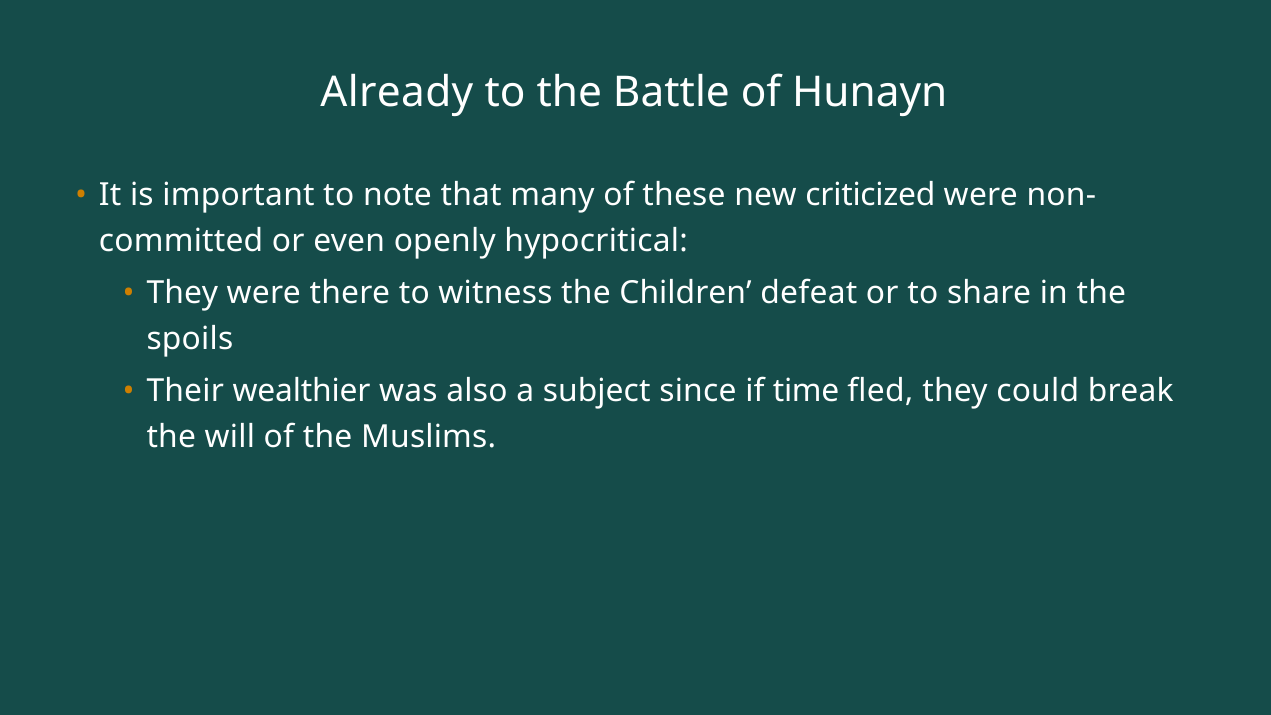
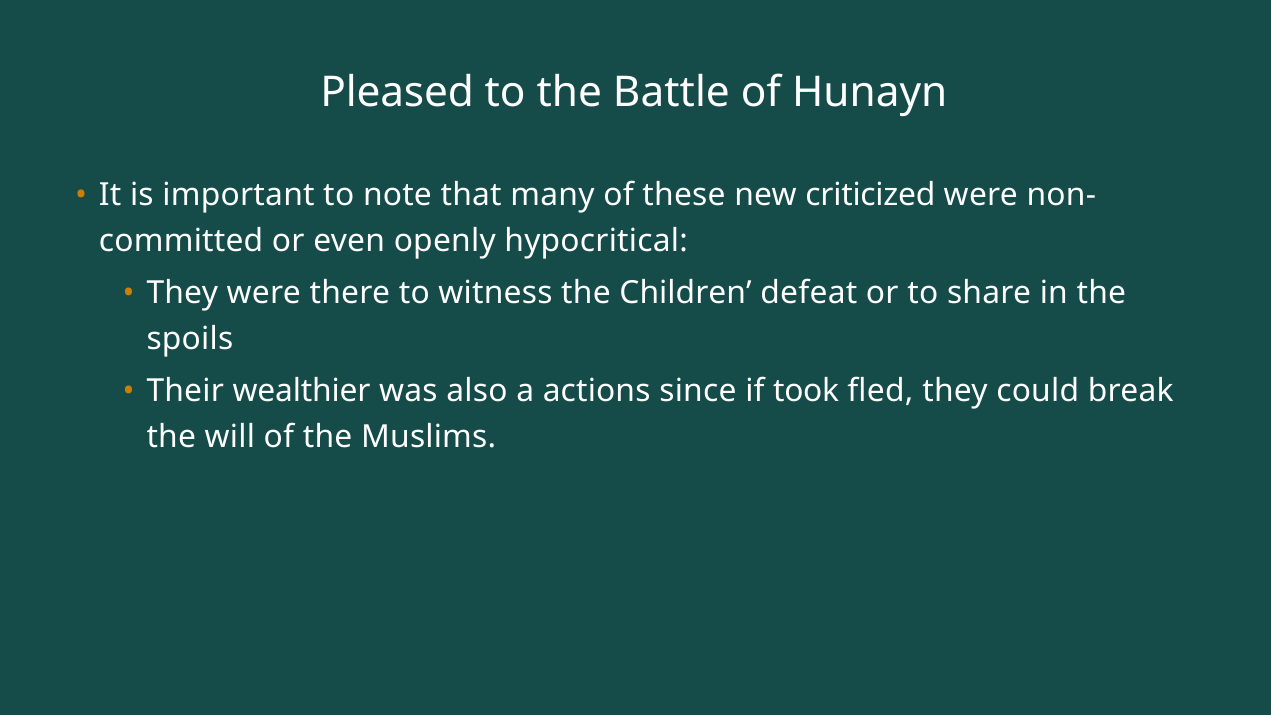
Already: Already -> Pleased
subject: subject -> actions
time: time -> took
